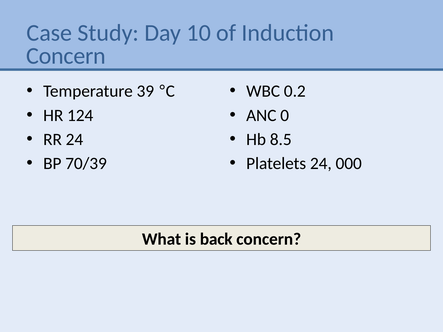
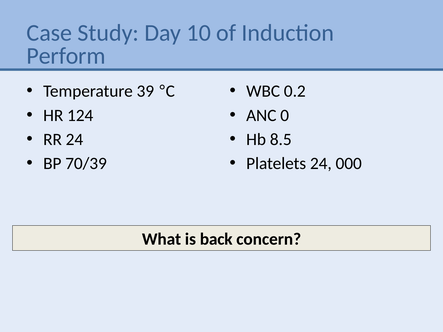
Concern at (66, 56): Concern -> Perform
